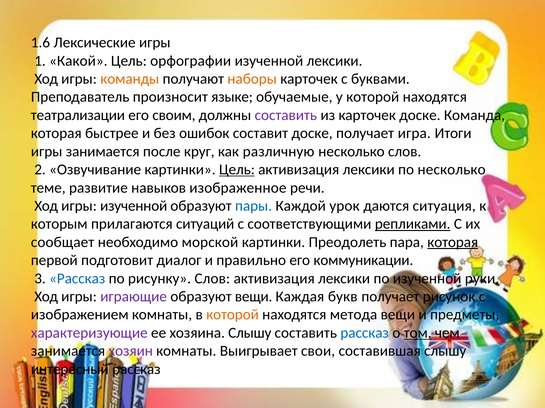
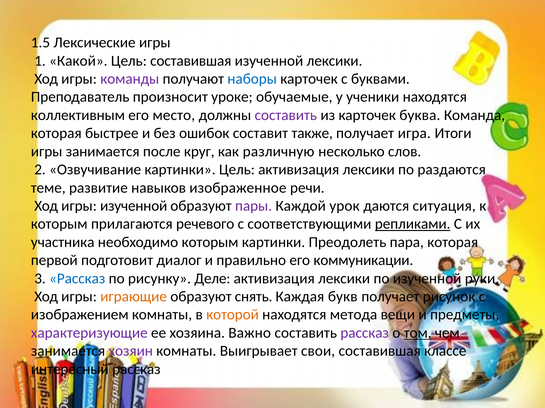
1.6: 1.6 -> 1.5
Цель орфографии: орфографии -> составившая
команды colour: orange -> purple
наборы colour: orange -> blue
языке: языке -> уроке
у которой: которой -> ученики
театрализации: театрализации -> коллективным
своим: своим -> место
карточек доске: доске -> буква
составит доске: доске -> также
Цель at (237, 170) underline: present -> none
по несколько: несколько -> раздаются
пары colour: blue -> purple
ситуаций: ситуаций -> речевого
сообщает: сообщает -> участника
необходимо морской: морской -> которым
которая at (453, 243) underline: present -> none
рисунку Слов: Слов -> Деле
играющие colour: purple -> orange
образуют вещи: вещи -> снять
хозяина Слышу: Слышу -> Важно
рассказ at (365, 333) colour: blue -> purple
составившая слышу: слышу -> классе
